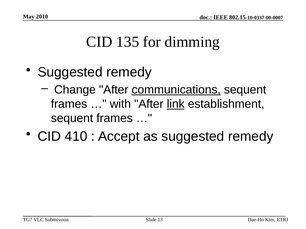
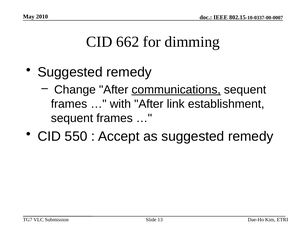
135: 135 -> 662
link underline: present -> none
410: 410 -> 550
